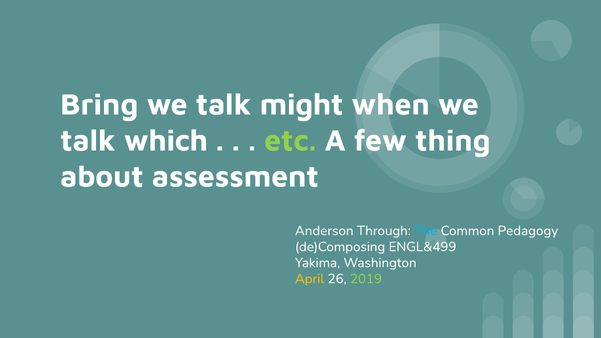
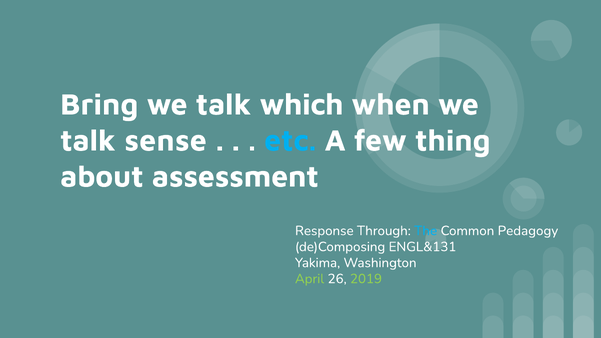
might: might -> which
which: which -> sense
etc colour: light green -> light blue
Anderson: Anderson -> Response
ENGL&499: ENGL&499 -> ENGL&131
April colour: yellow -> light green
